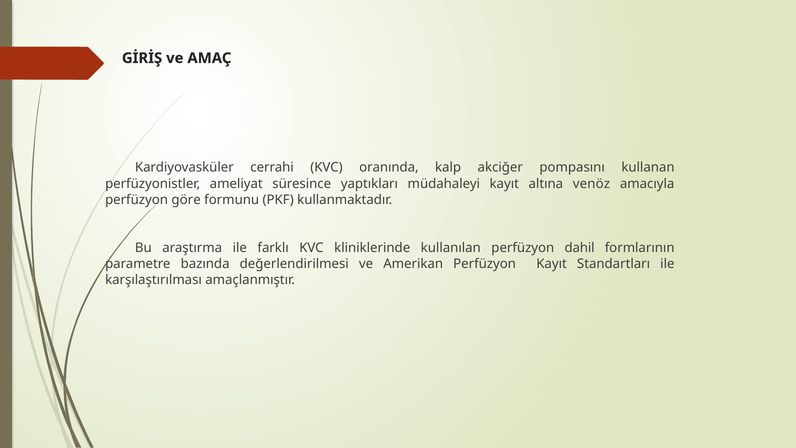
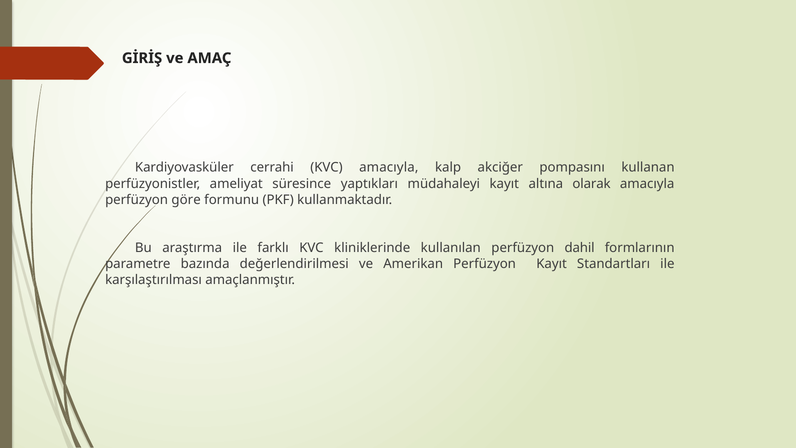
KVC oranında: oranında -> amacıyla
venöz: venöz -> olarak
